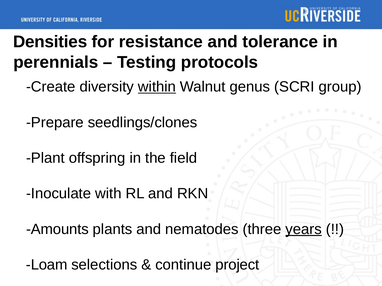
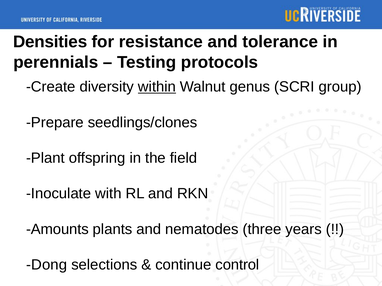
years underline: present -> none
Loam: Loam -> Dong
project: project -> control
